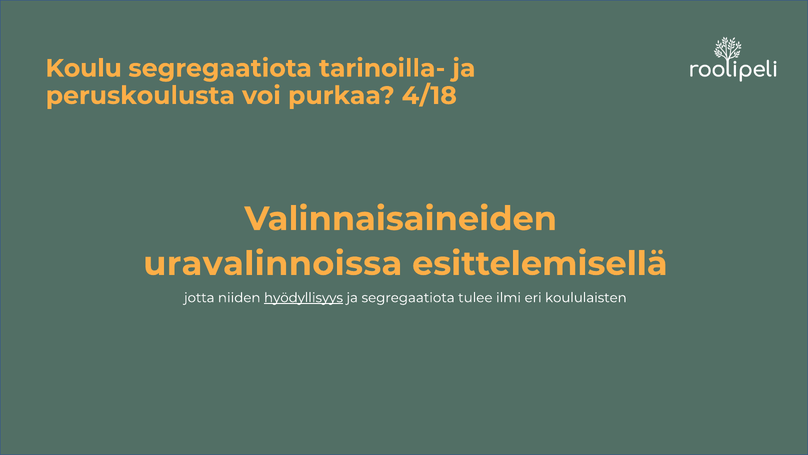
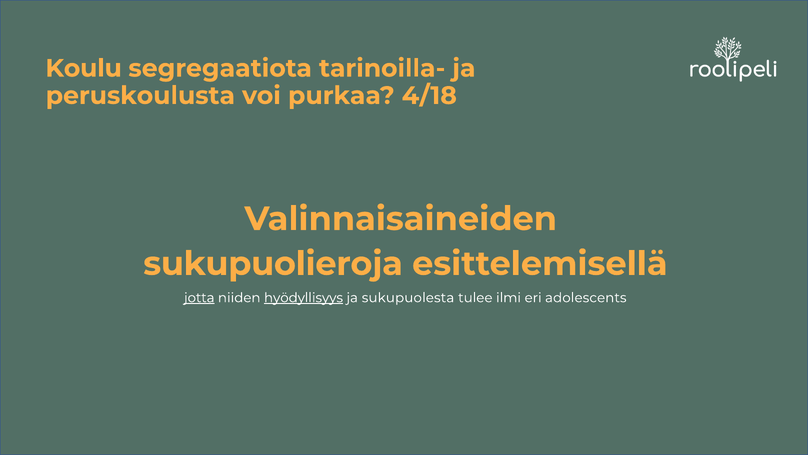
uravalinnoissa: uravalinnoissa -> sukupuolieroja
jotta underline: none -> present
ja segregaatiota: segregaatiota -> sukupuolesta
koululaisten: koululaisten -> adolescents
